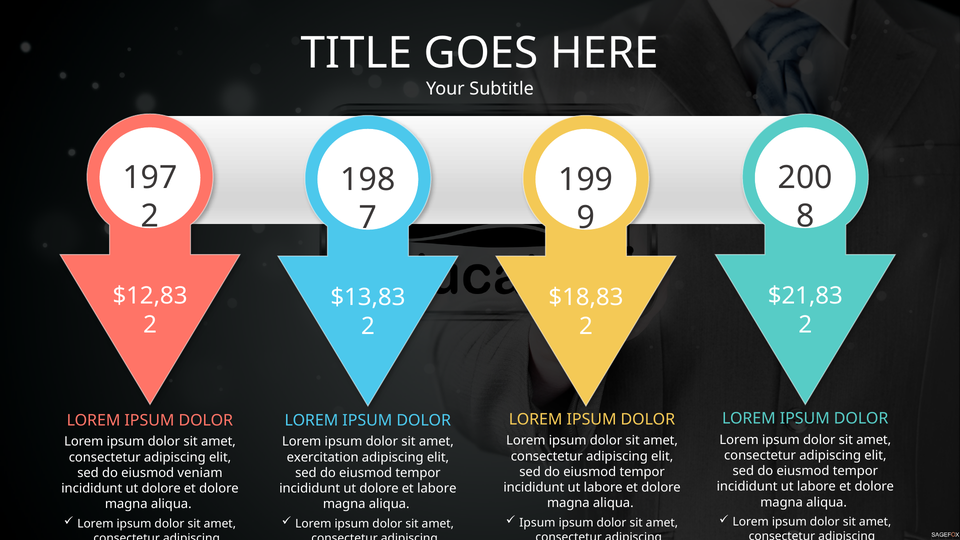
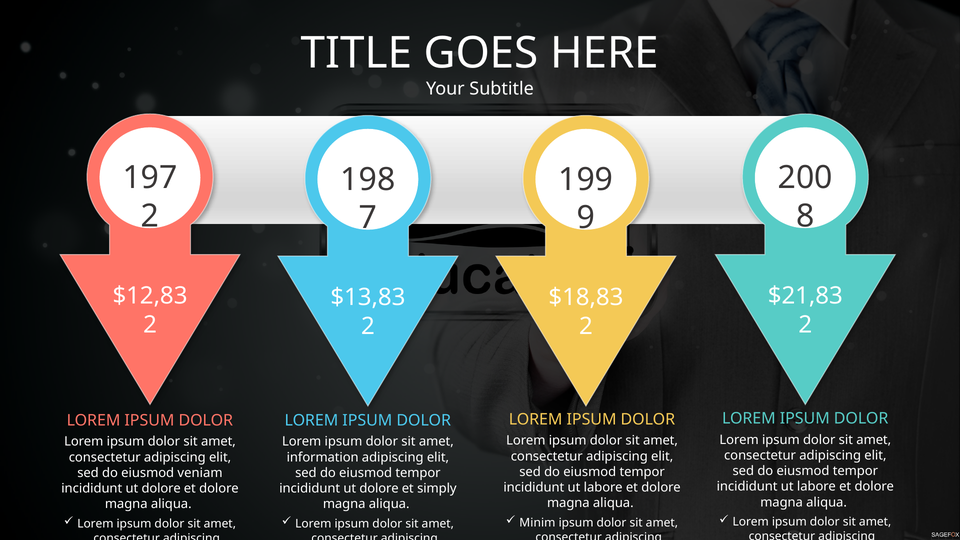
exercitation: exercitation -> information
et labore: labore -> simply
Ipsum at (537, 523): Ipsum -> Minim
